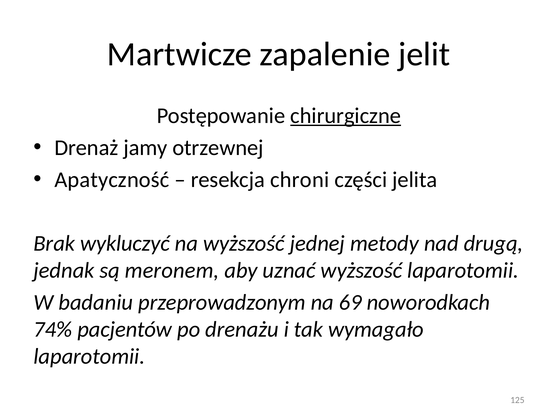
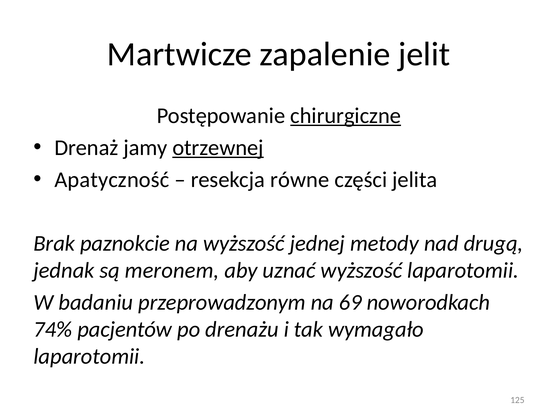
otrzewnej underline: none -> present
chroni: chroni -> równe
wykluczyć: wykluczyć -> paznokcie
